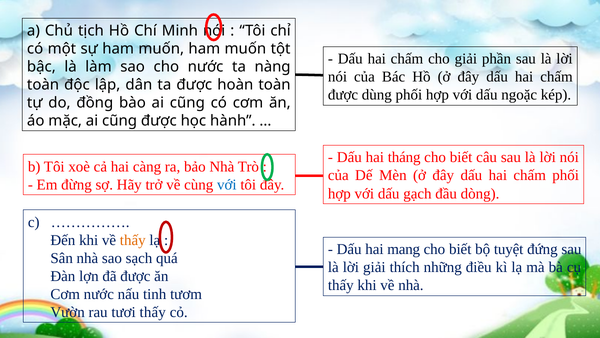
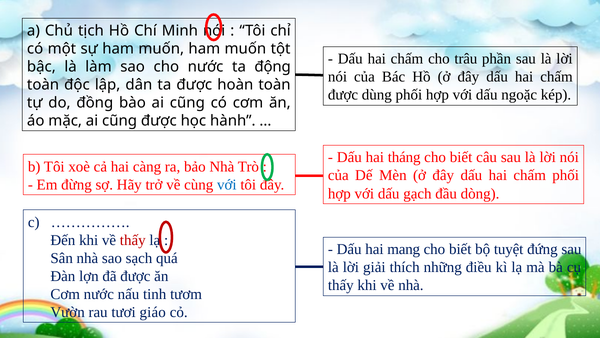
cho giải: giải -> trâu
nàng: nàng -> động
thấy at (133, 240) colour: orange -> red
tươi thấy: thấy -> giáo
